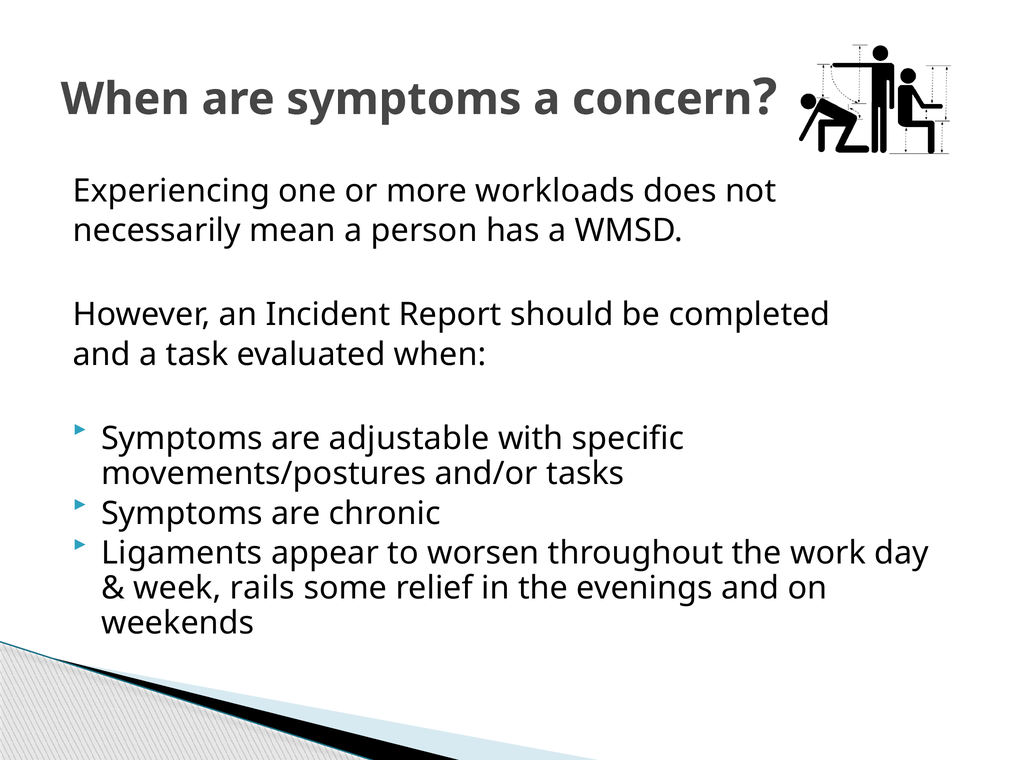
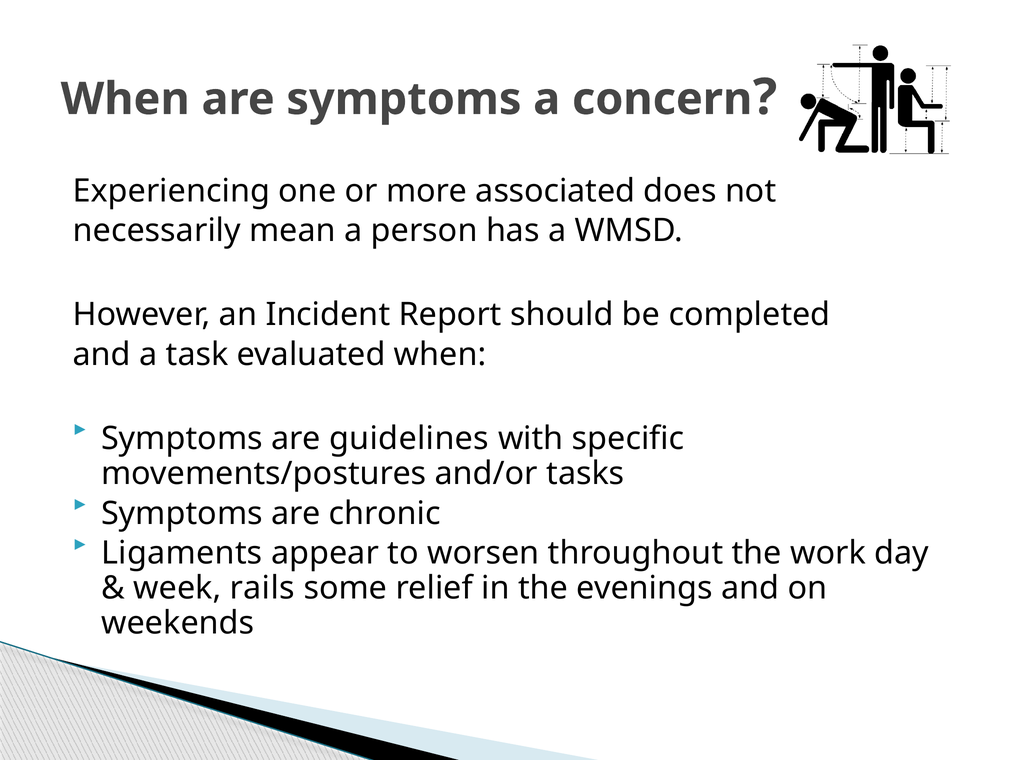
workloads: workloads -> associated
adjustable: adjustable -> guidelines
